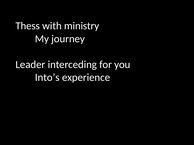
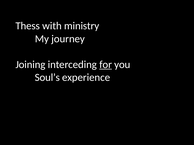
Leader: Leader -> Joining
for underline: none -> present
Into’s: Into’s -> Soul’s
